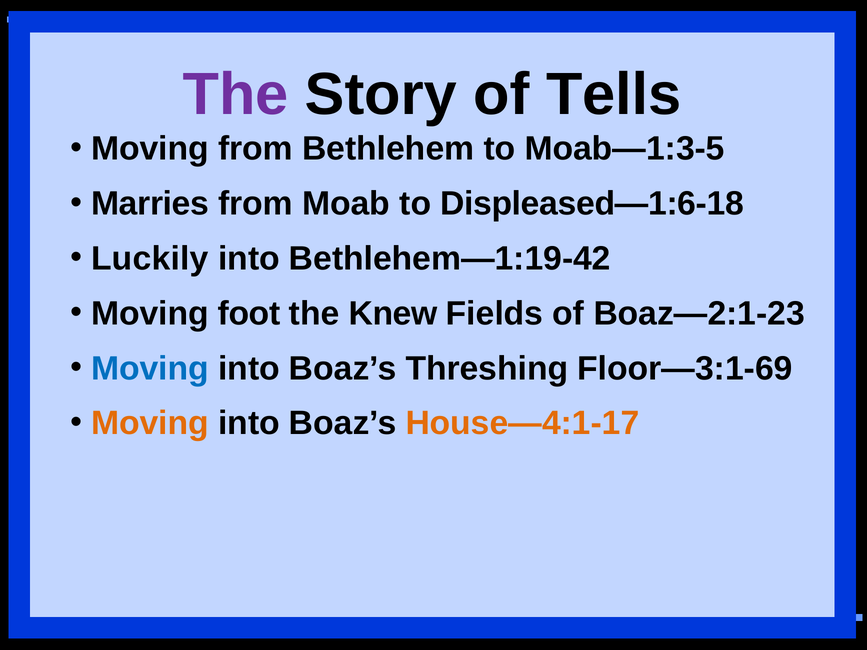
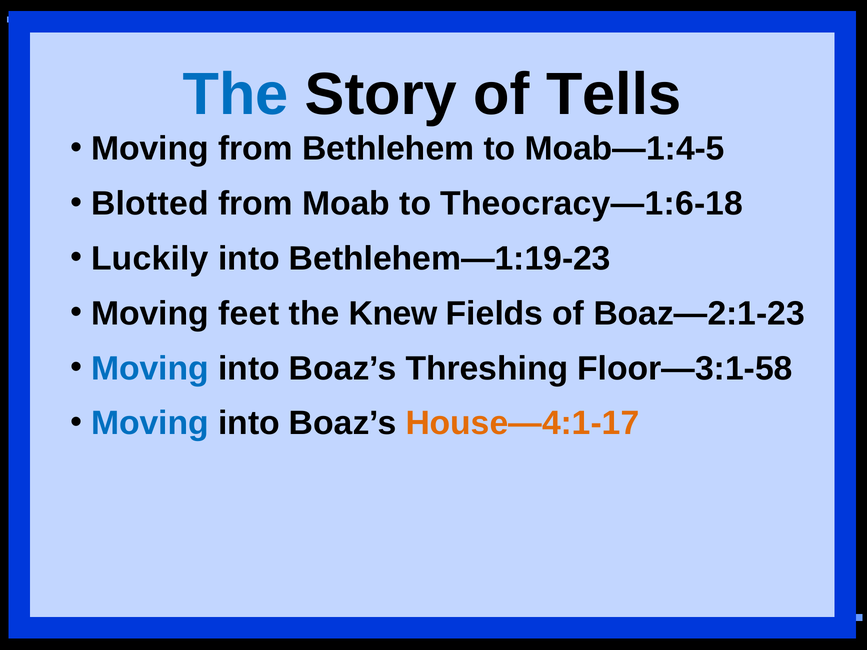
The at (236, 95) colour: purple -> blue
Moab—1:3-5: Moab—1:3-5 -> Moab—1:4-5
Marries: Marries -> Blotted
Displeased—1:6-18: Displeased—1:6-18 -> Theocracy—1:6-18
Bethlehem—1:19-42: Bethlehem—1:19-42 -> Bethlehem—1:19-23
foot: foot -> feet
Floor—3:1-69: Floor—3:1-69 -> Floor—3:1-58
Moving at (150, 424) colour: orange -> blue
